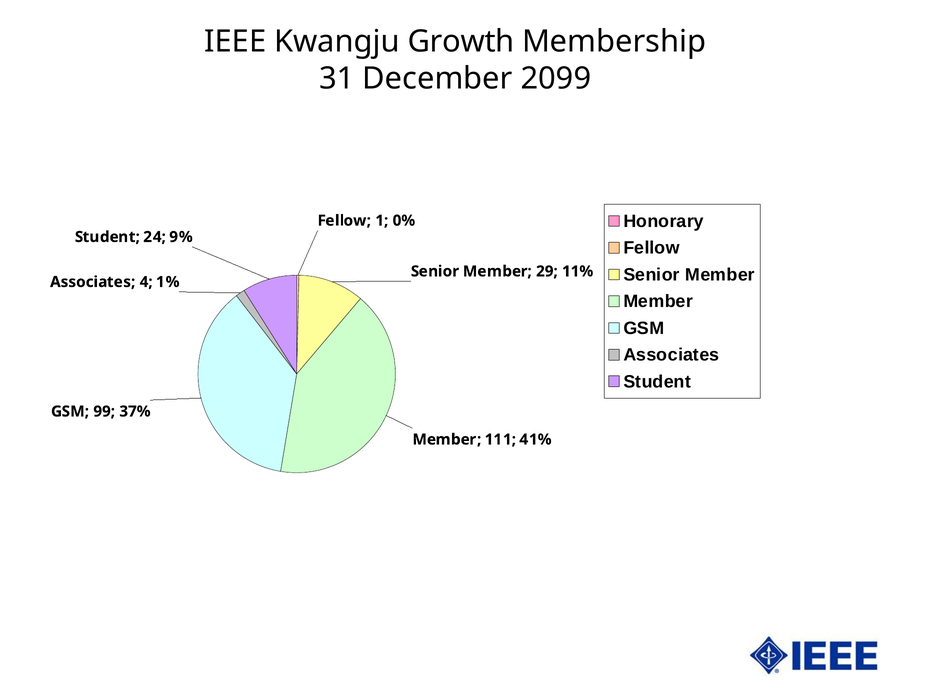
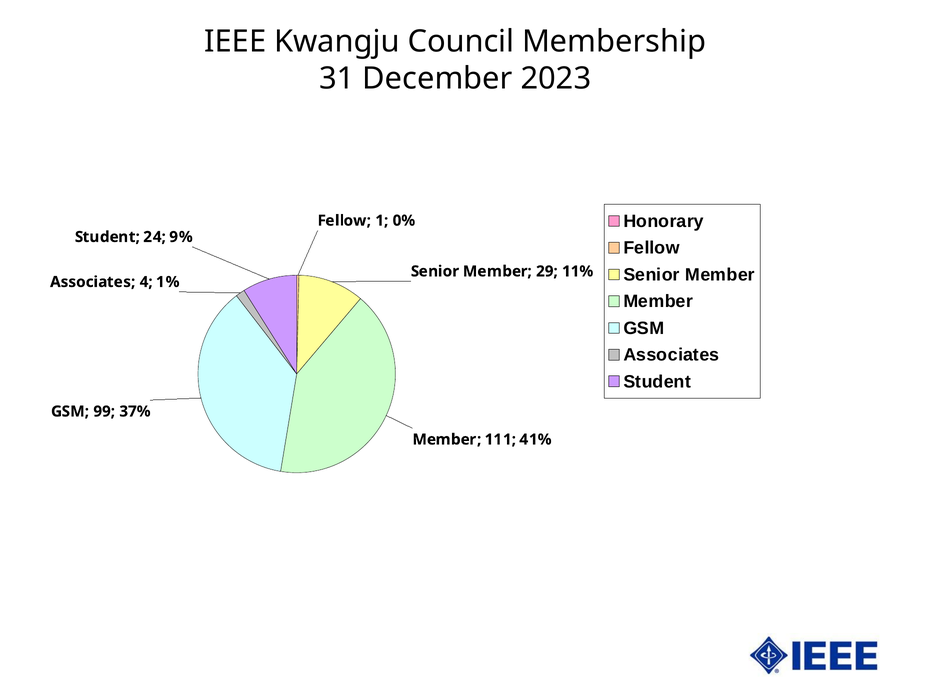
Growth: Growth -> Council
2099: 2099 -> 2023
